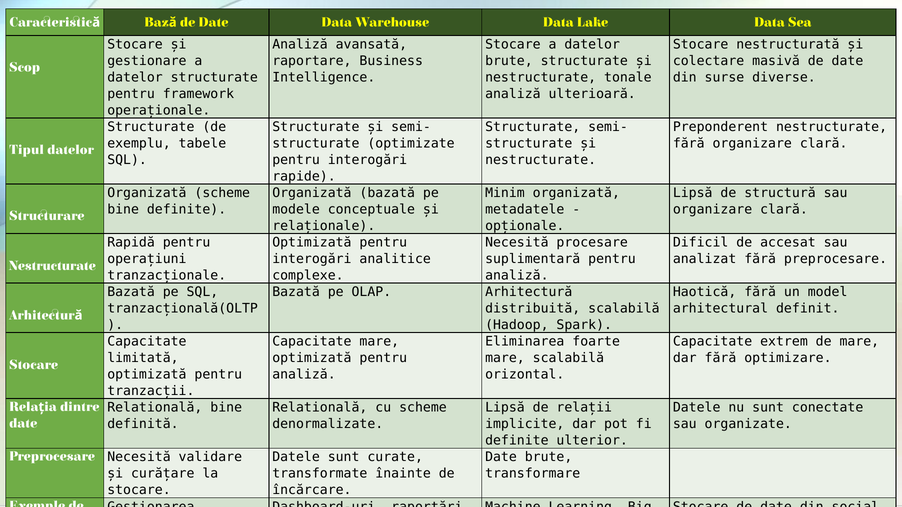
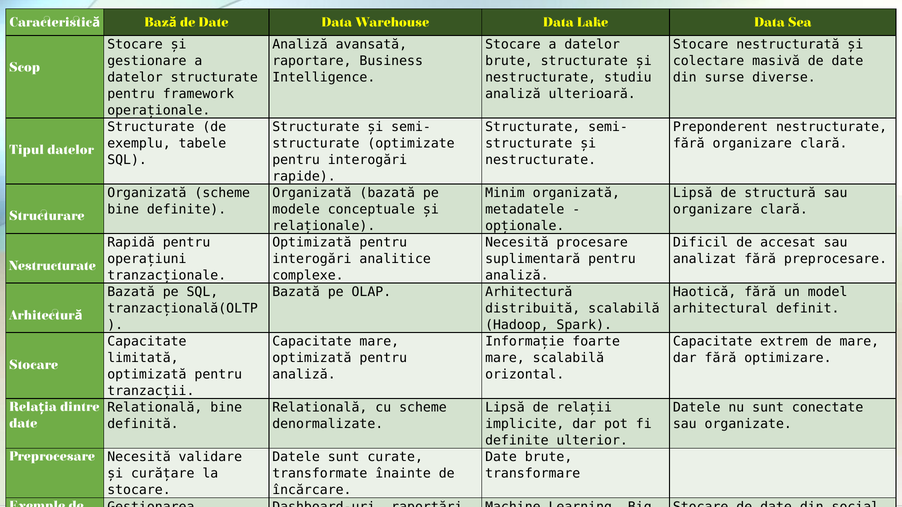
tonale: tonale -> studiu
Eliminarea: Eliminarea -> Informație
